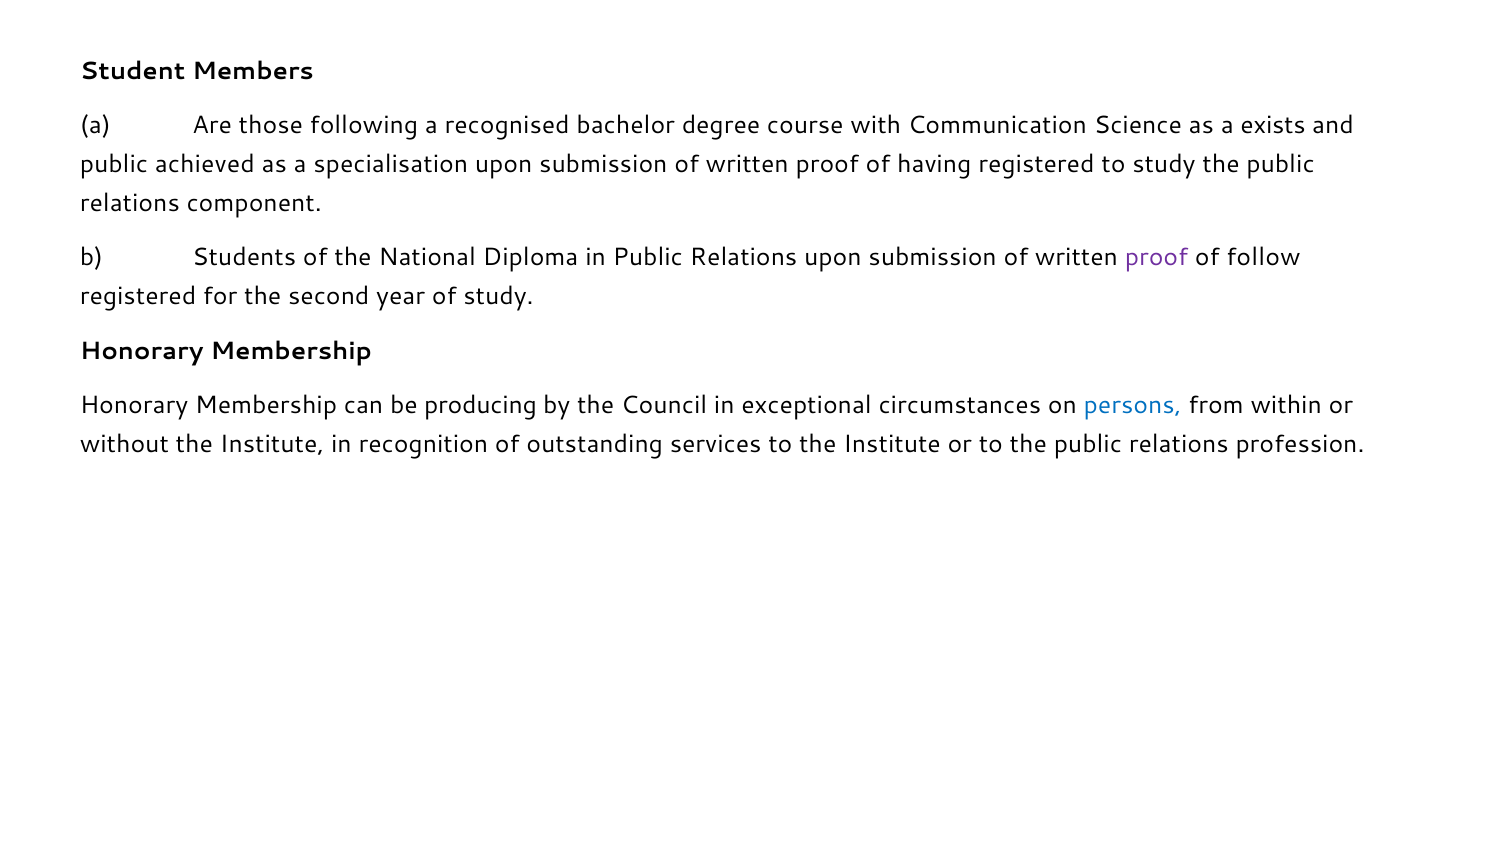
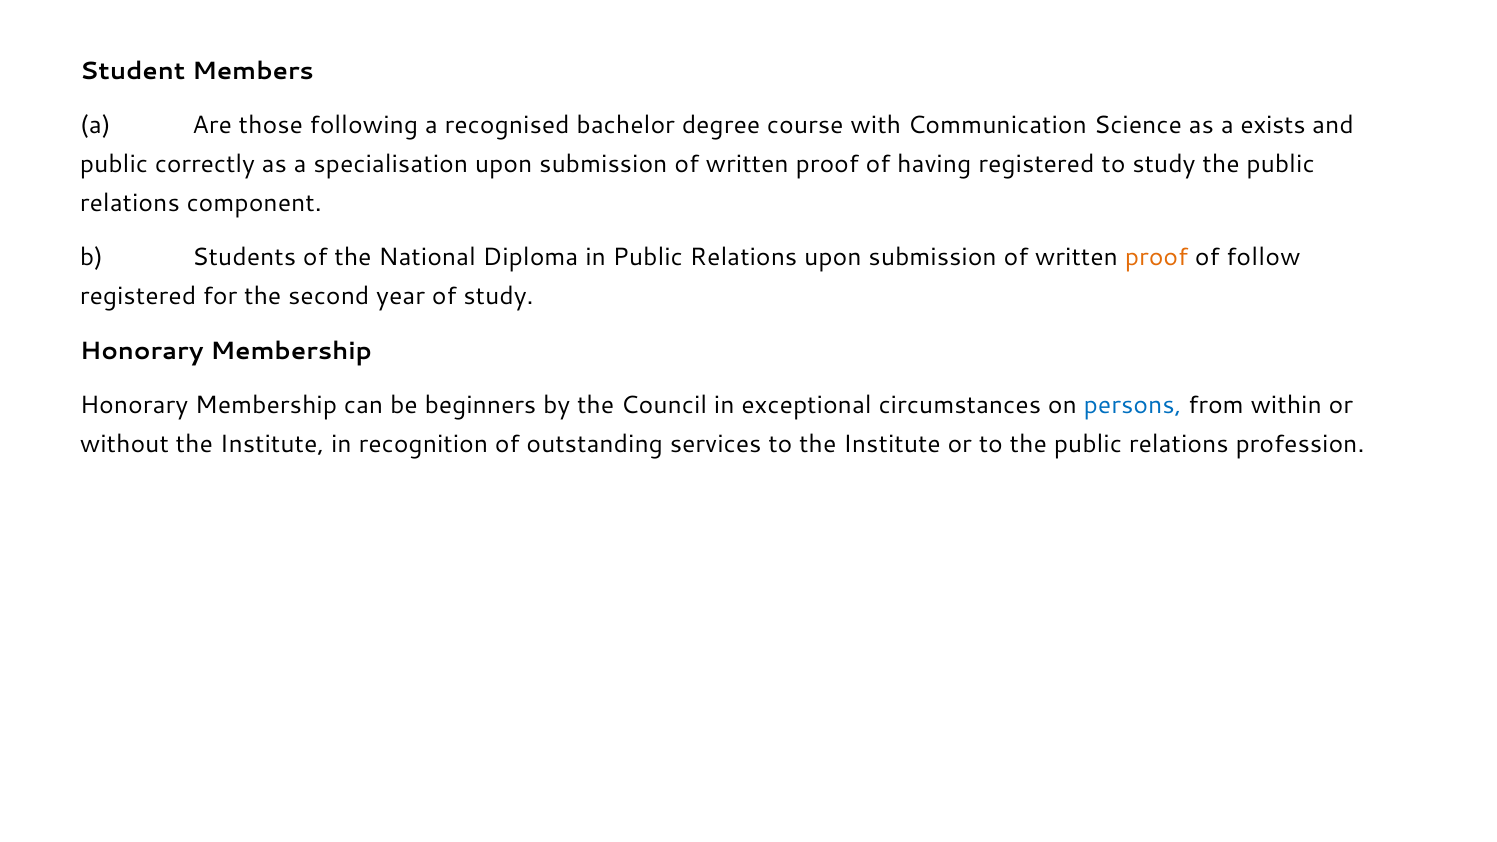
achieved: achieved -> correctly
proof at (1156, 258) colour: purple -> orange
producing: producing -> beginners
